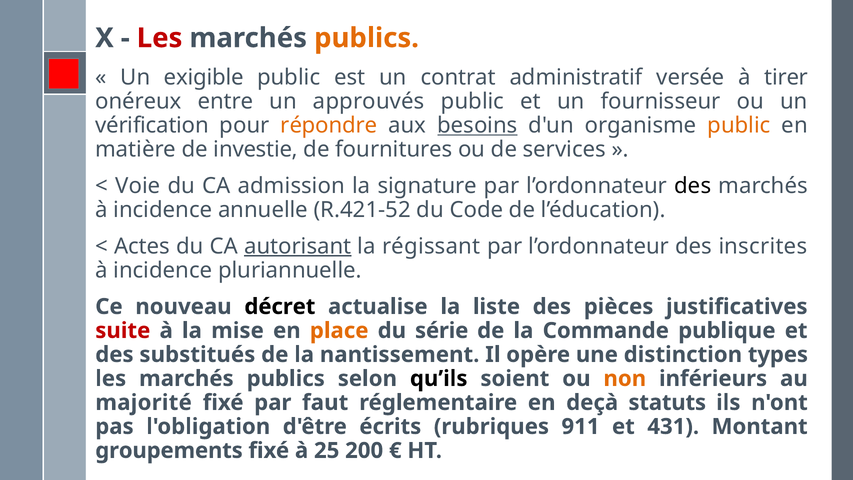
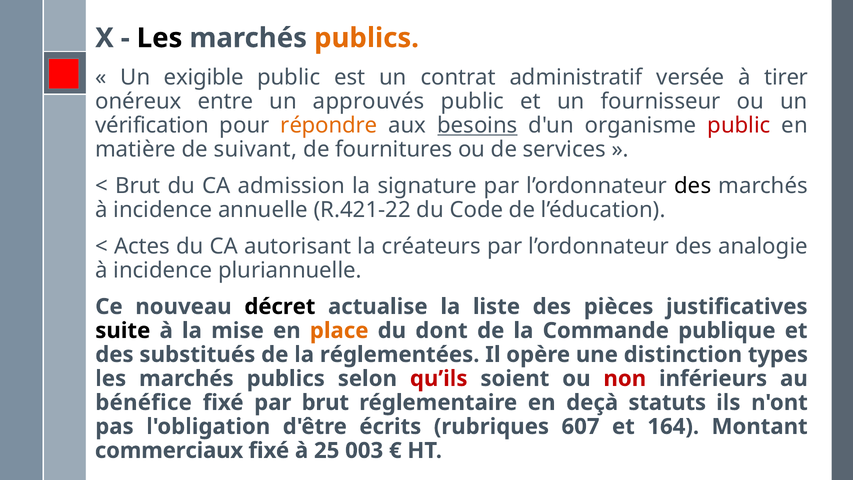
Les at (160, 38) colour: red -> black
public at (739, 125) colour: orange -> red
investie: investie -> suivant
Voie at (138, 186): Voie -> Brut
R.421-52: R.421-52 -> R.421-22
autorisant underline: present -> none
régissant: régissant -> créateurs
inscrites: inscrites -> analogie
suite colour: red -> black
série: série -> dont
nantissement: nantissement -> réglementées
qu’ils colour: black -> red
non colour: orange -> red
majorité: majorité -> bénéfice
par faut: faut -> brut
911: 911 -> 607
431: 431 -> 164
groupements: groupements -> commerciaux
200: 200 -> 003
